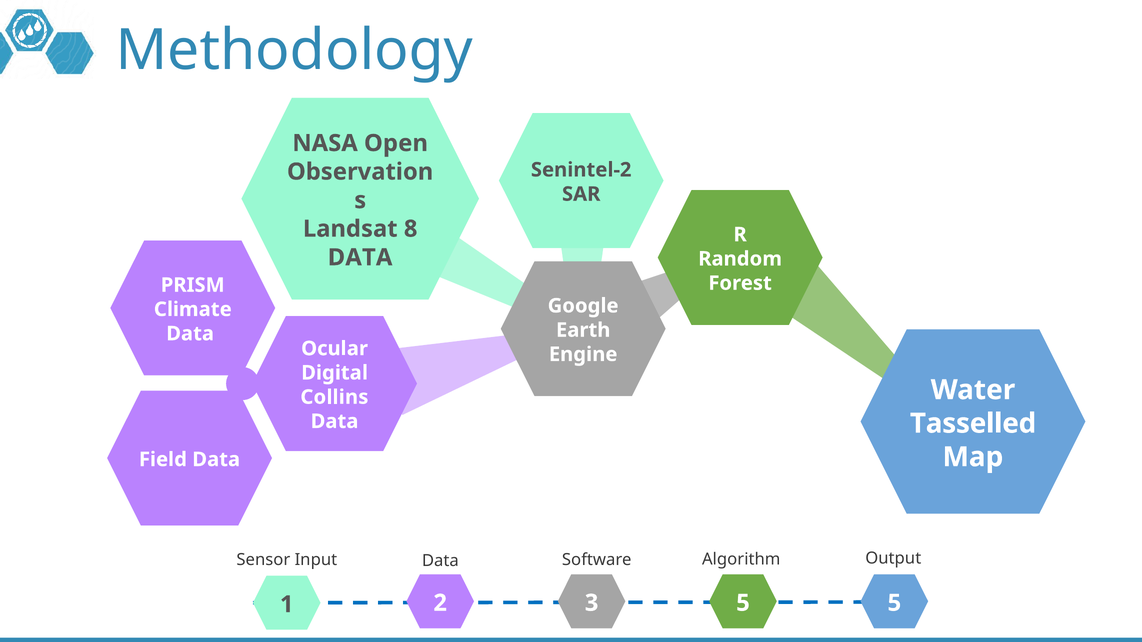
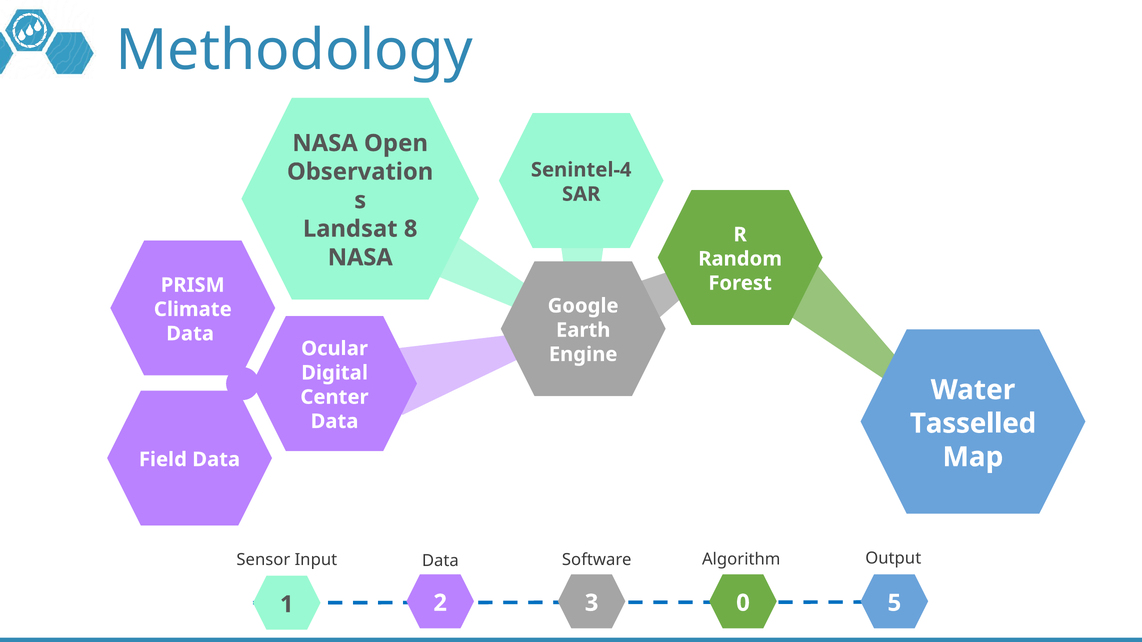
Senintel-2: Senintel-2 -> Senintel-4
DATA at (360, 258): DATA -> NASA
Collins: Collins -> Center
3 5: 5 -> 0
